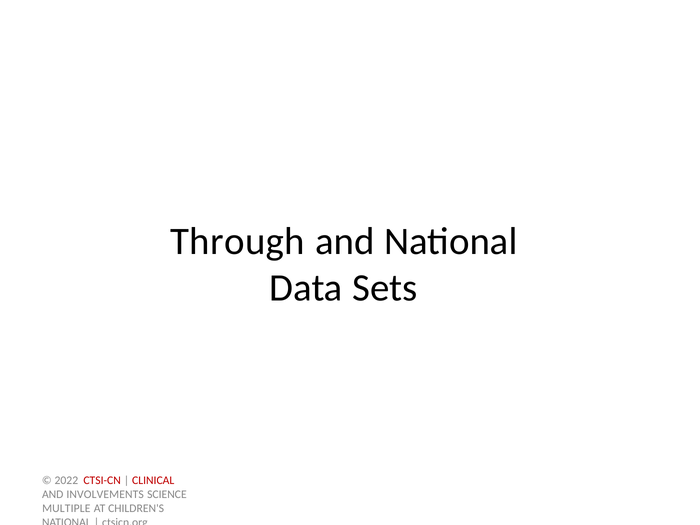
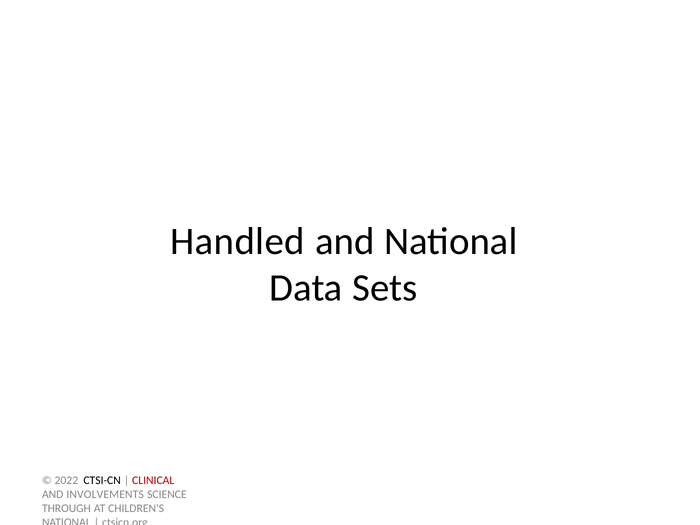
Through: Through -> Handled
CTSI-CN colour: red -> black
MULTIPLE: MULTIPLE -> THROUGH
